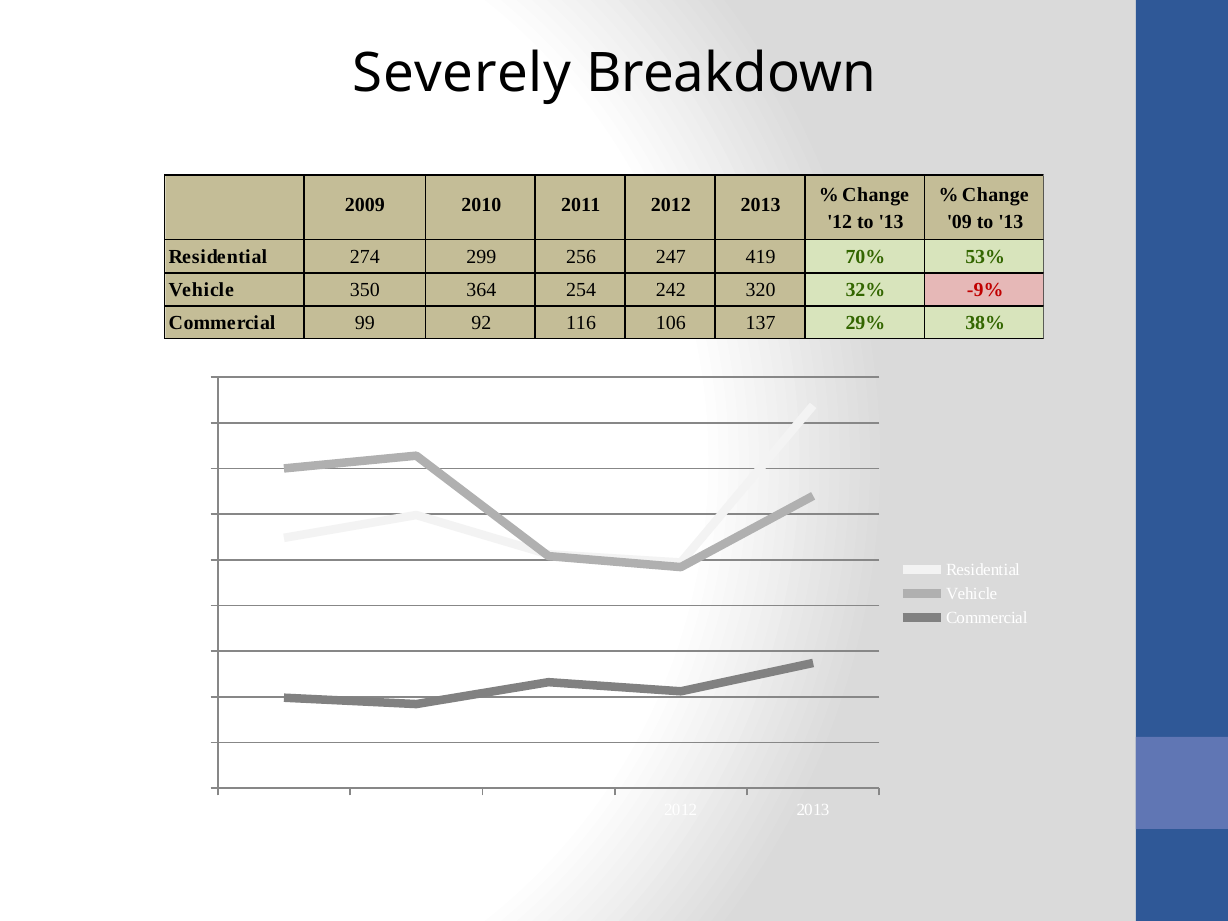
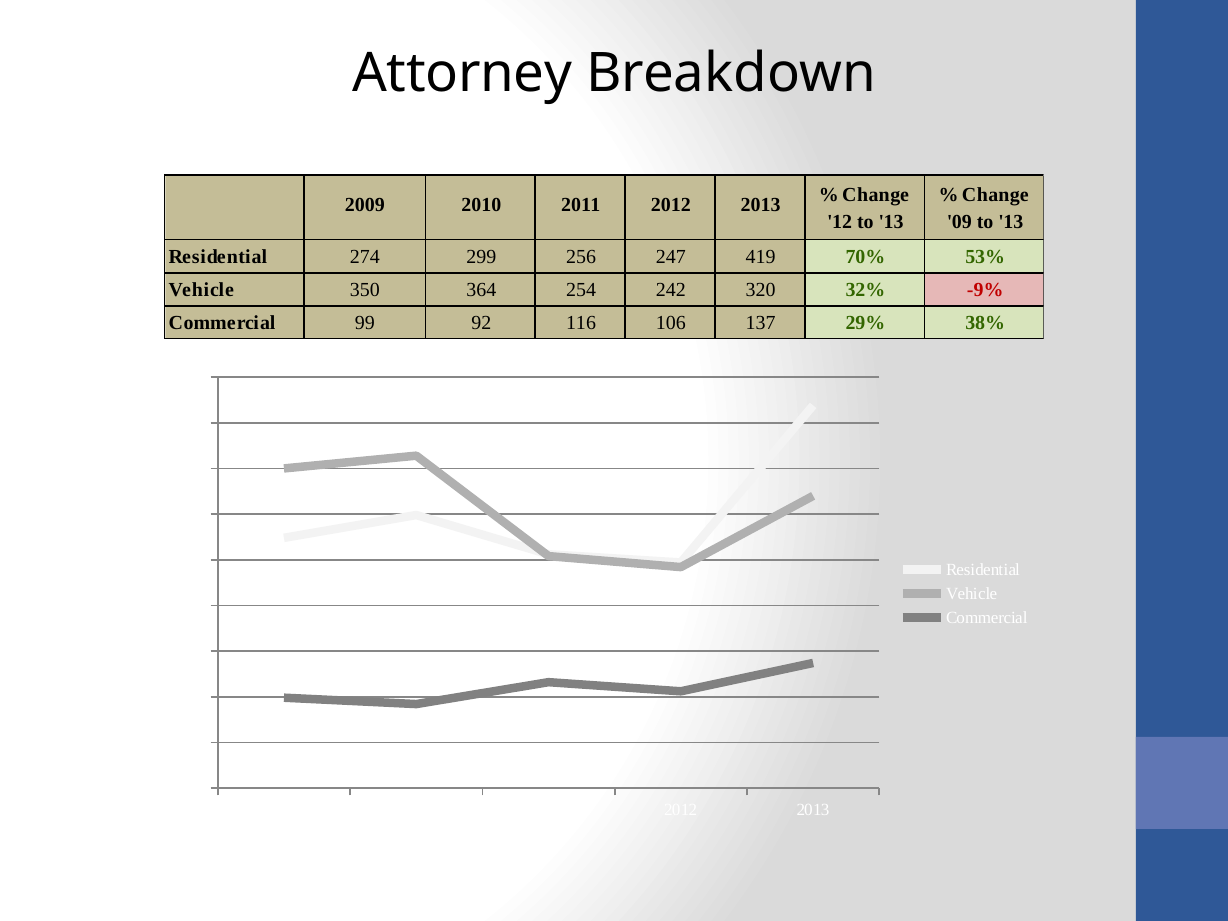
Severely: Severely -> Attorney
